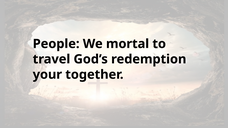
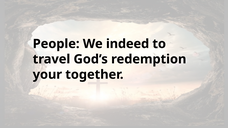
mortal: mortal -> indeed
